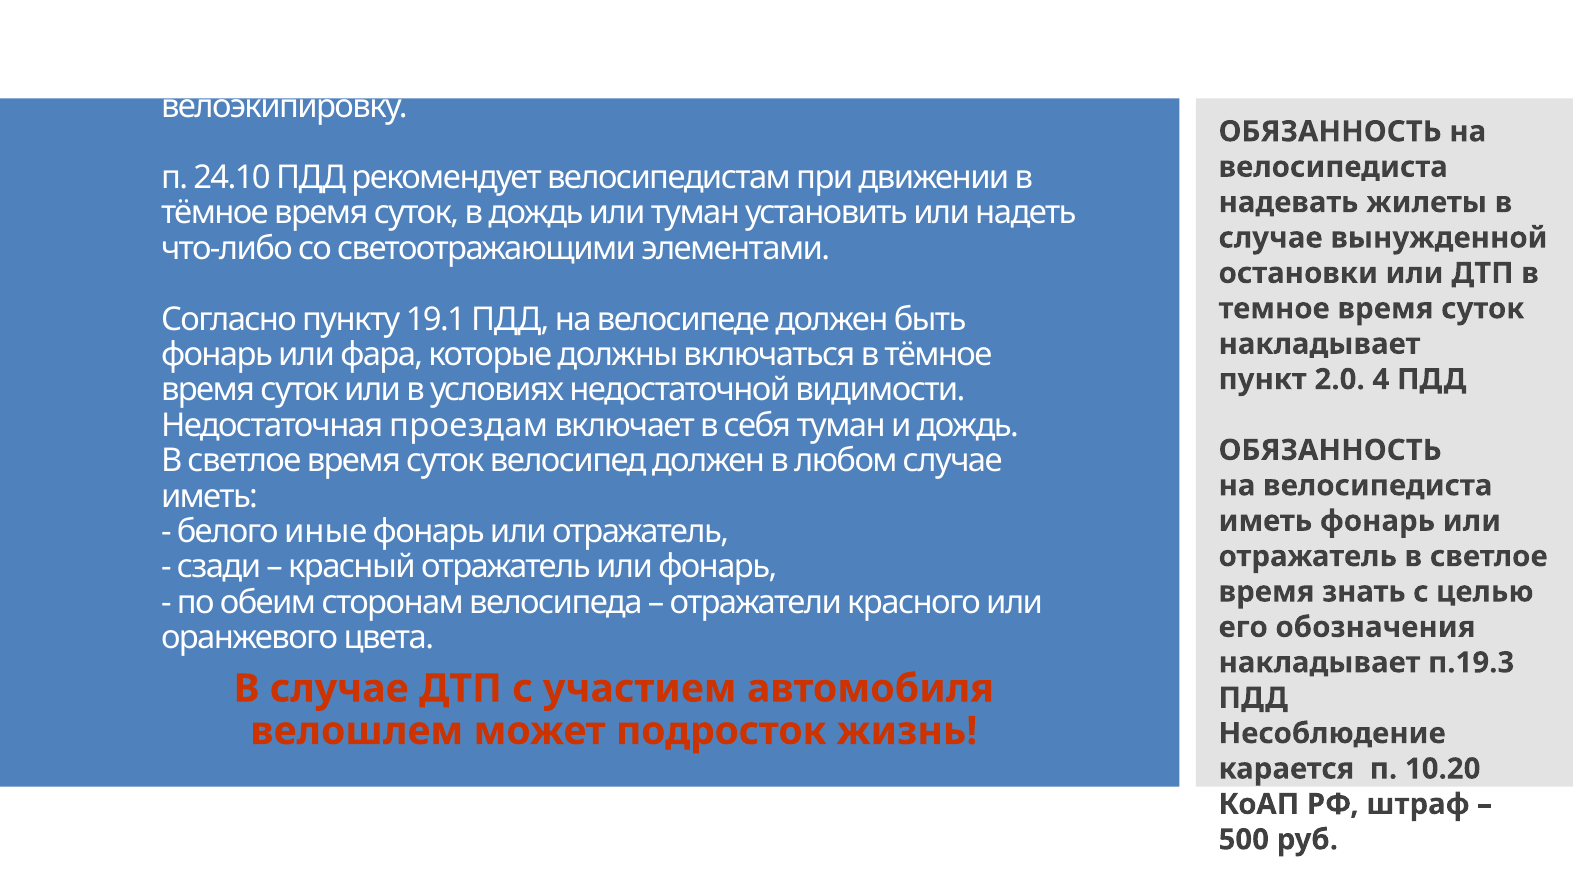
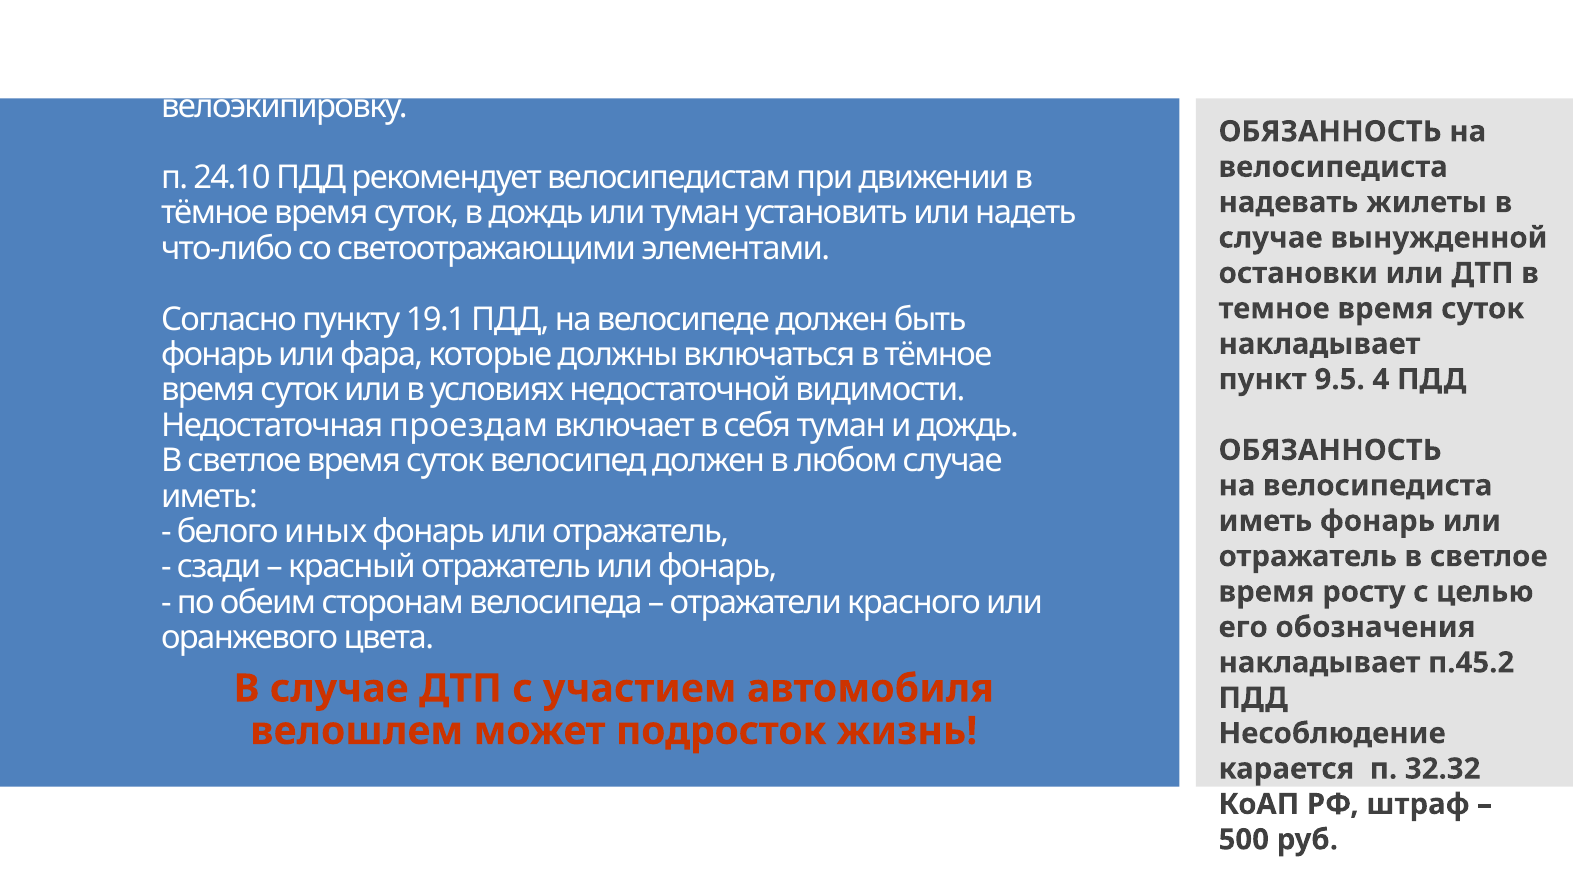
2.0: 2.0 -> 9.5
иные: иные -> иных
знать: знать -> росту
п.19.3: п.19.3 -> п.45.2
10.20: 10.20 -> 32.32
